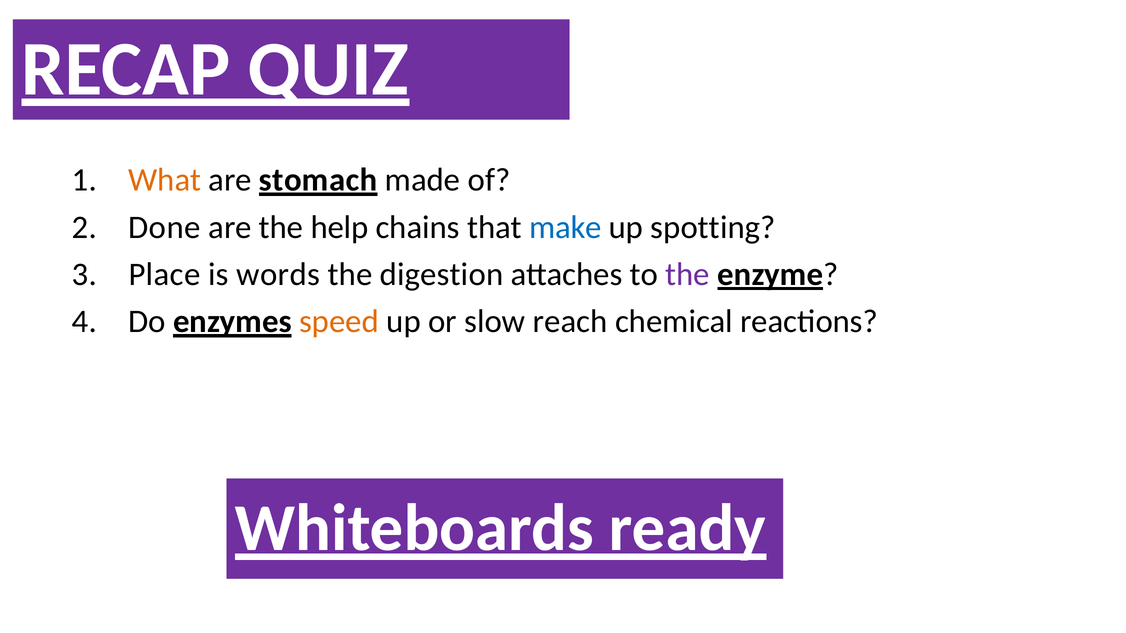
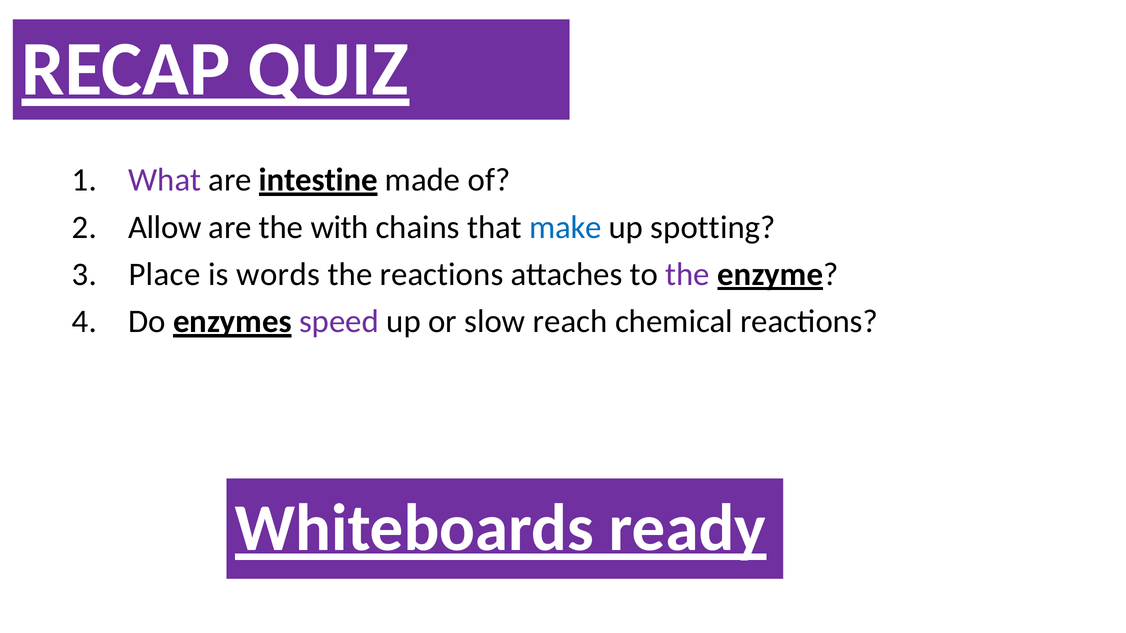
What colour: orange -> purple
stomach: stomach -> intestine
Done: Done -> Allow
help: help -> with
the digestion: digestion -> reactions
speed colour: orange -> purple
